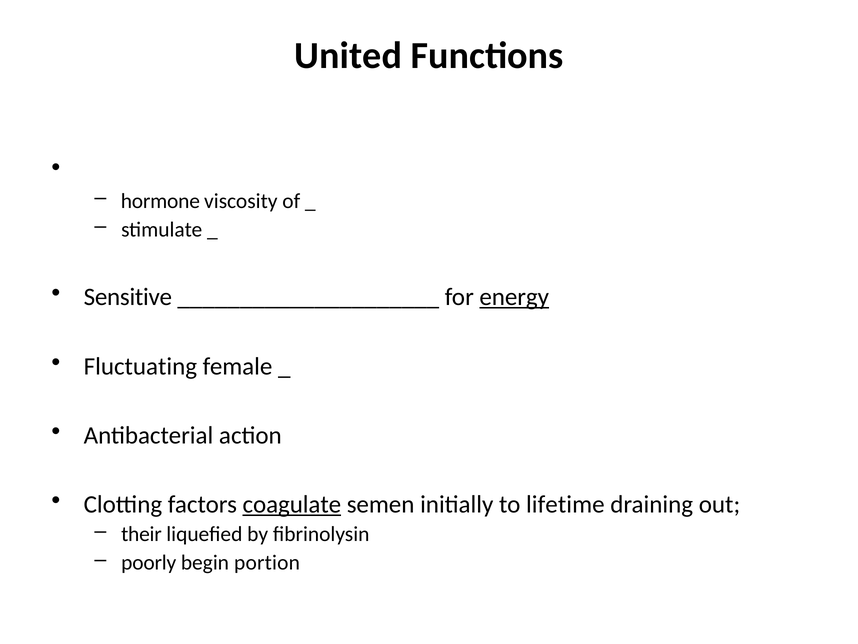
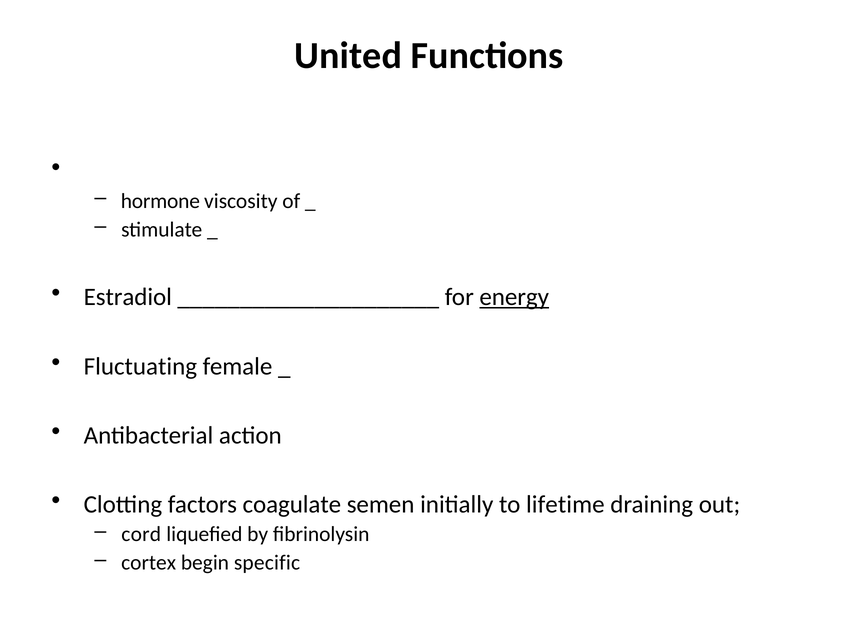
Sensitive: Sensitive -> Estradiol
coagulate underline: present -> none
their: their -> cord
poorly: poorly -> cortex
portion: portion -> specific
